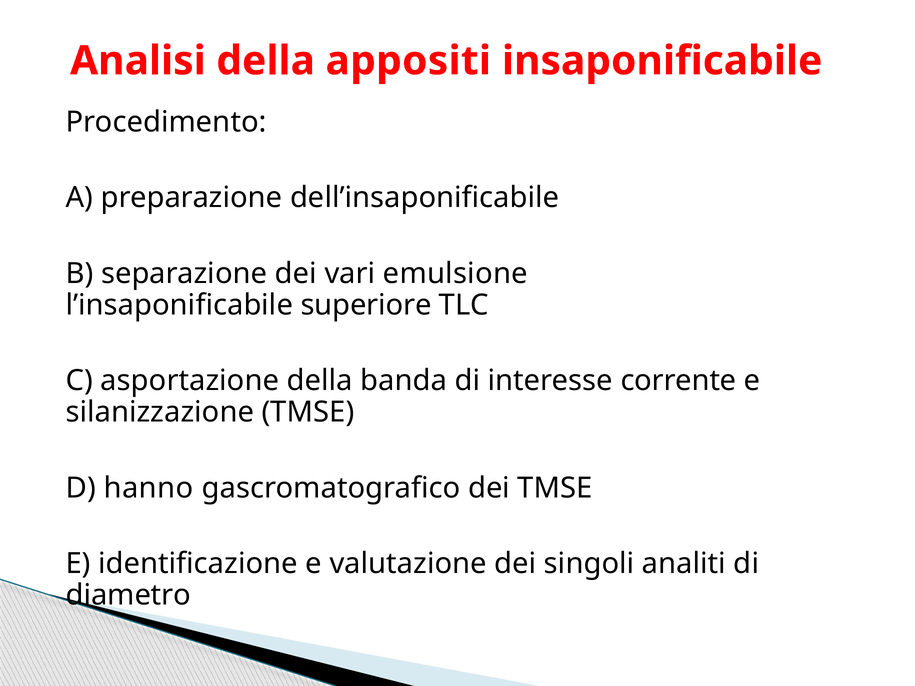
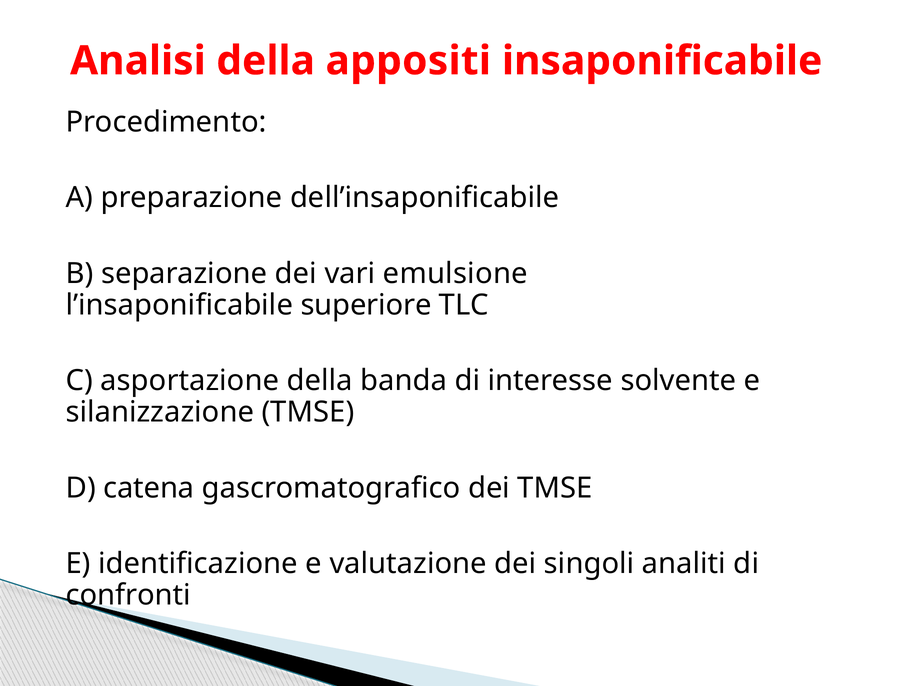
corrente: corrente -> solvente
hanno: hanno -> catena
diametro: diametro -> confronti
